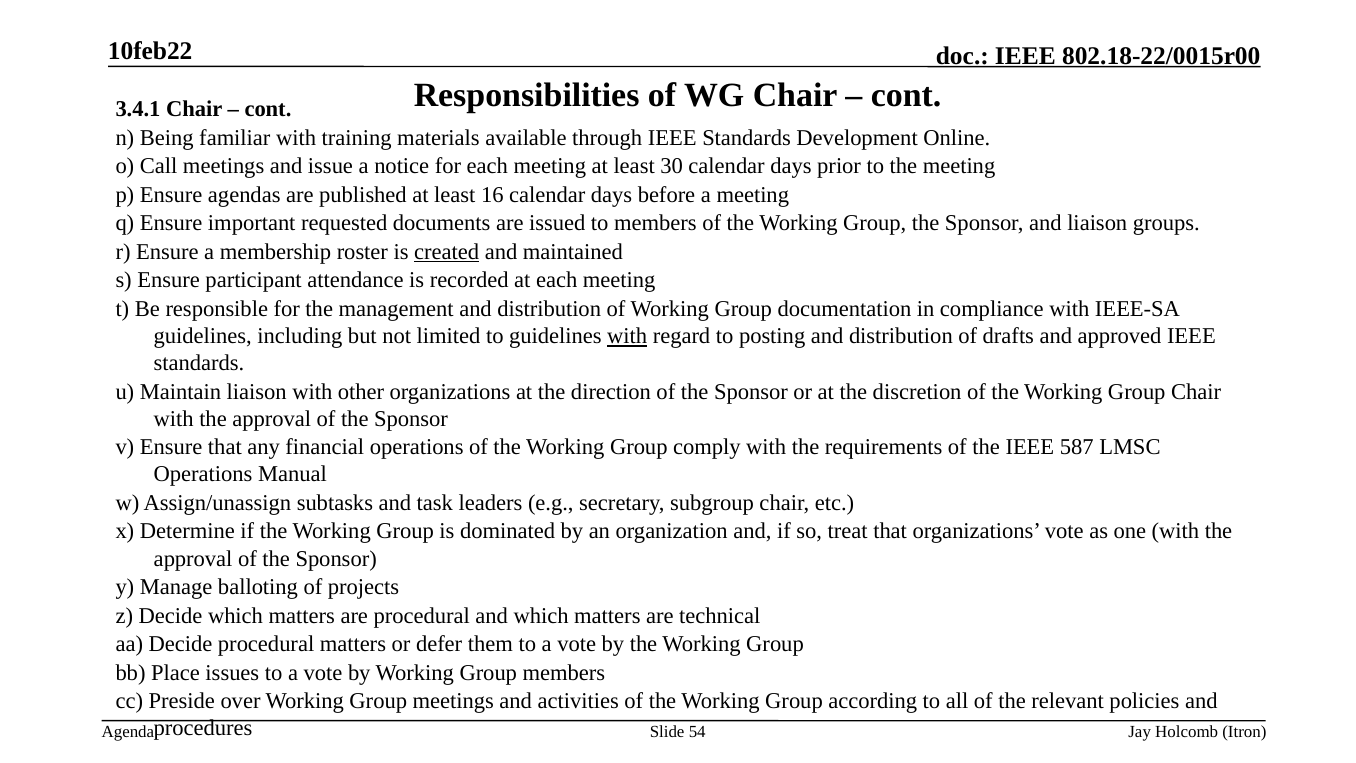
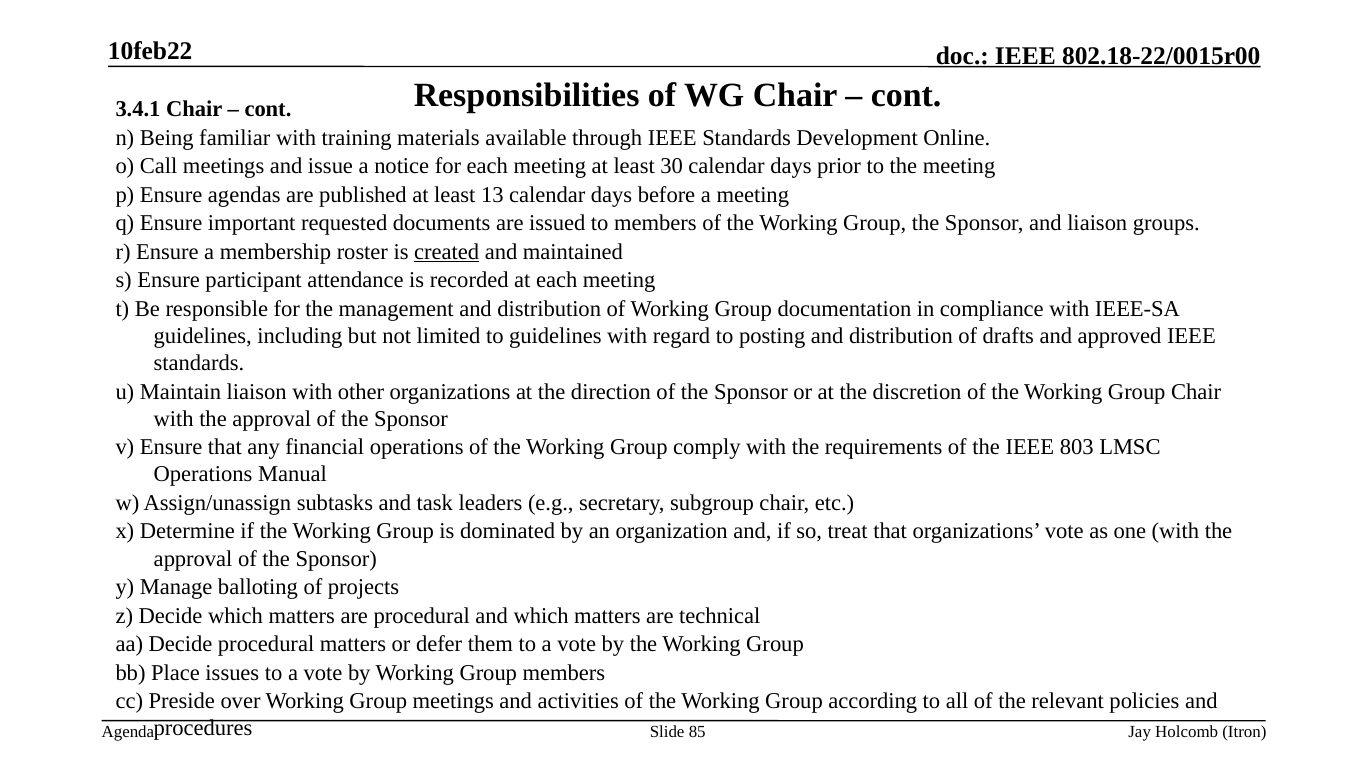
16: 16 -> 13
with at (627, 336) underline: present -> none
587: 587 -> 803
54: 54 -> 85
